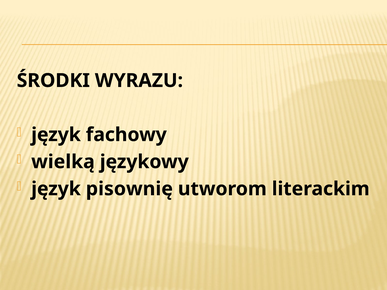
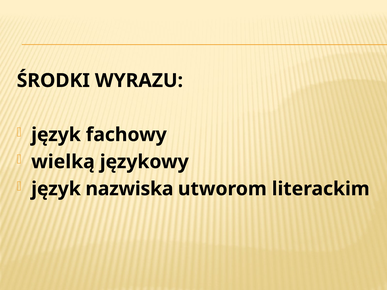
pisownię: pisownię -> nazwiska
